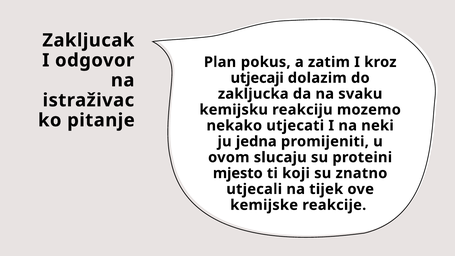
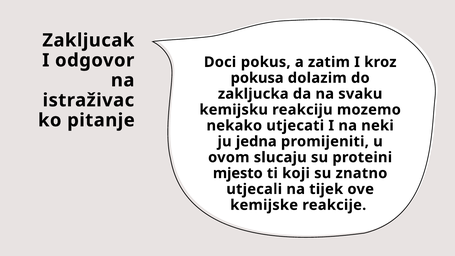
Plan: Plan -> Doci
utjecaji: utjecaji -> pokusa
